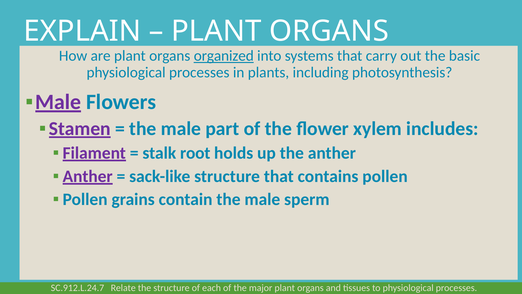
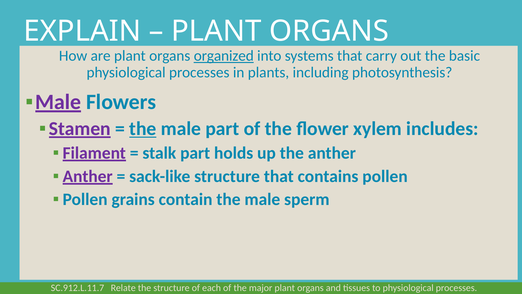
the at (143, 129) underline: none -> present
stalk root: root -> part
SC.912.L.24.7: SC.912.L.24.7 -> SC.912.L.11.7
